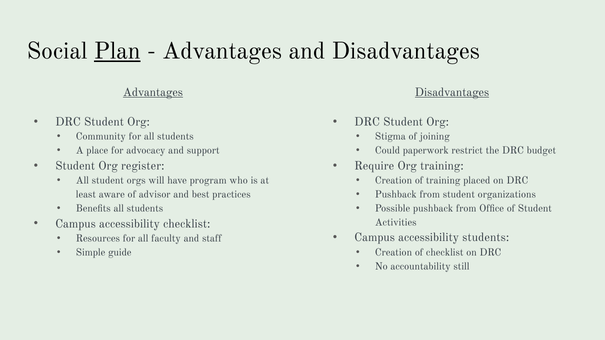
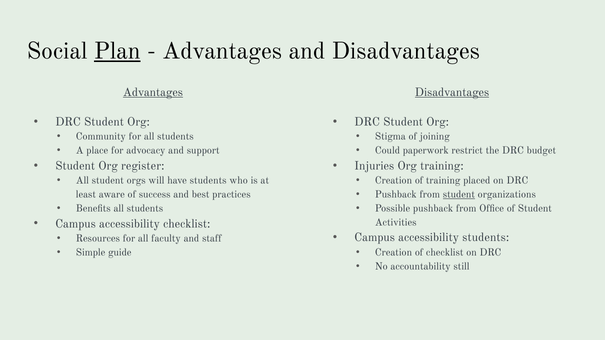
Require: Require -> Injuries
have program: program -> students
student at (459, 195) underline: none -> present
advisor: advisor -> success
